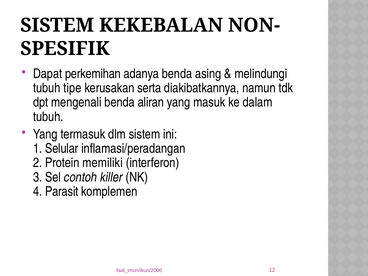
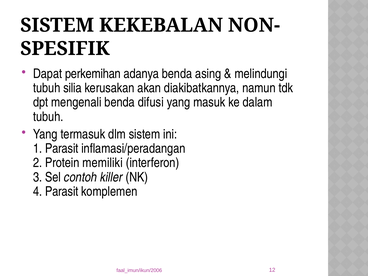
tipe: tipe -> silia
serta: serta -> akan
aliran: aliran -> difusi
1 Selular: Selular -> Parasit
